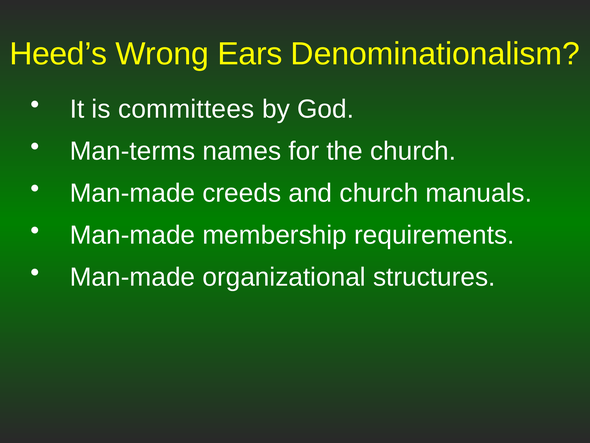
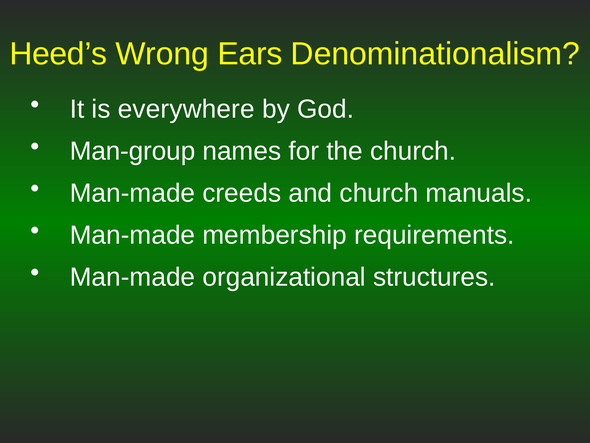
committees: committees -> everywhere
Man-terms: Man-terms -> Man-group
